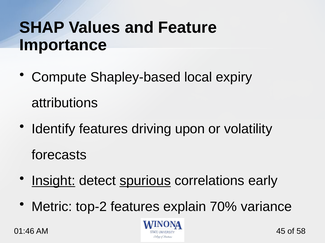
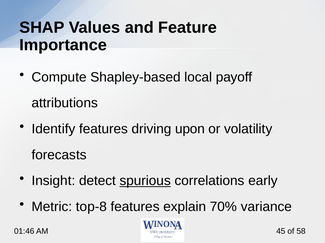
expiry: expiry -> payoff
Insight underline: present -> none
top‑2: top‑2 -> top‑8
